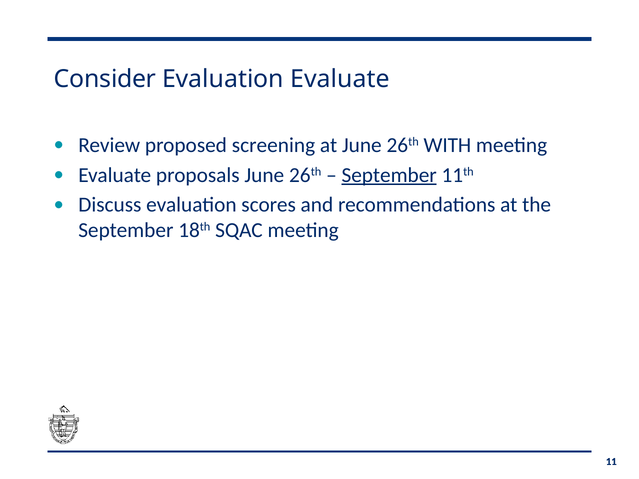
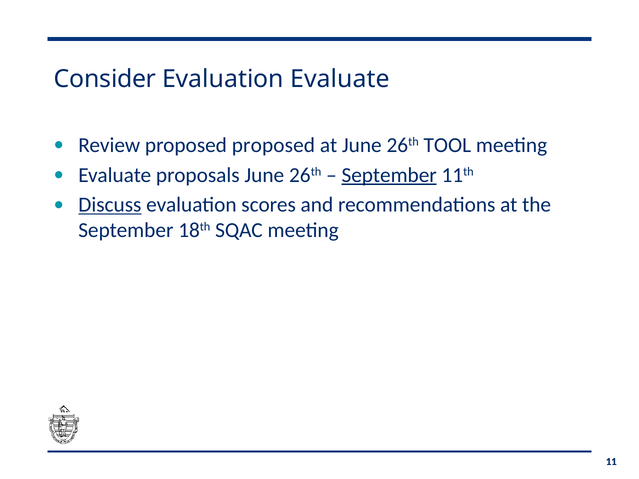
proposed screening: screening -> proposed
WITH: WITH -> TOOL
Discuss underline: none -> present
